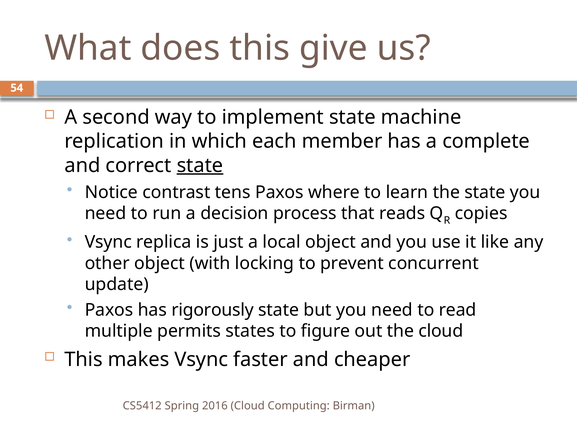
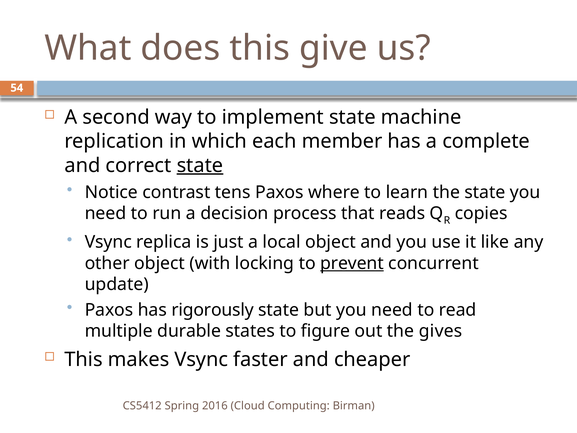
prevent underline: none -> present
permits: permits -> durable
the cloud: cloud -> gives
